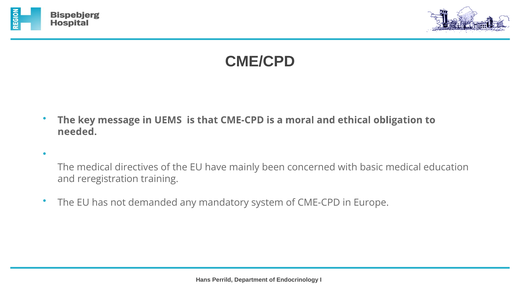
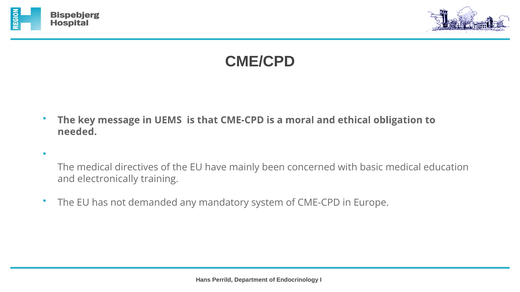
reregistration: reregistration -> electronically
